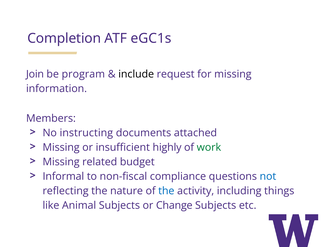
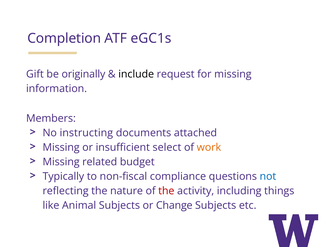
Join: Join -> Gift
program: program -> originally
highly: highly -> select
work colour: green -> orange
Informal: Informal -> Typically
the at (166, 191) colour: blue -> red
